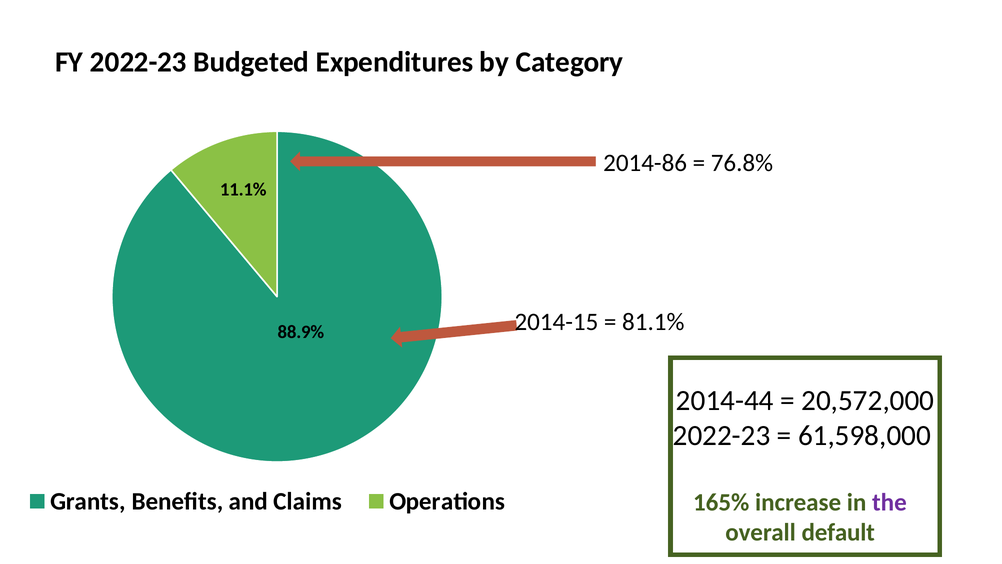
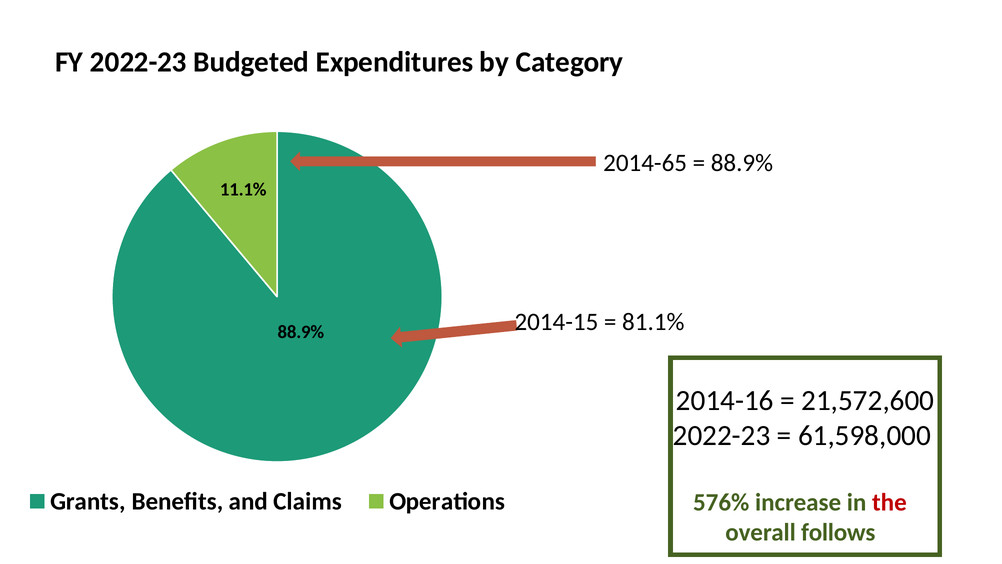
2014-86: 2014-86 -> 2014-65
76.8% at (742, 163): 76.8% -> 88.9%
2014-44: 2014-44 -> 2014-16
20,572,000: 20,572,000 -> 21,572,600
165%: 165% -> 576%
the colour: purple -> red
default: default -> follows
